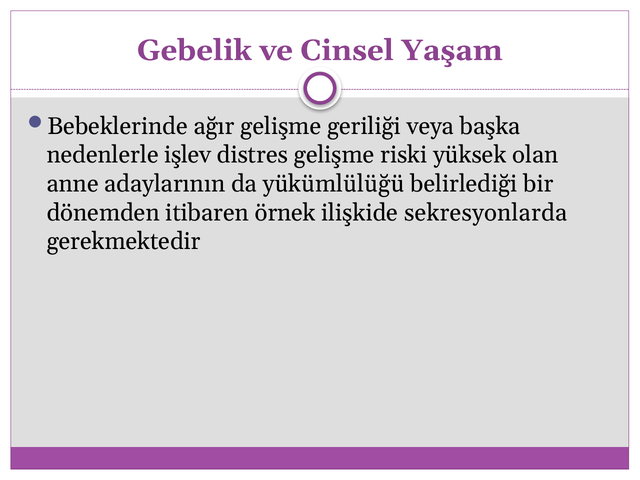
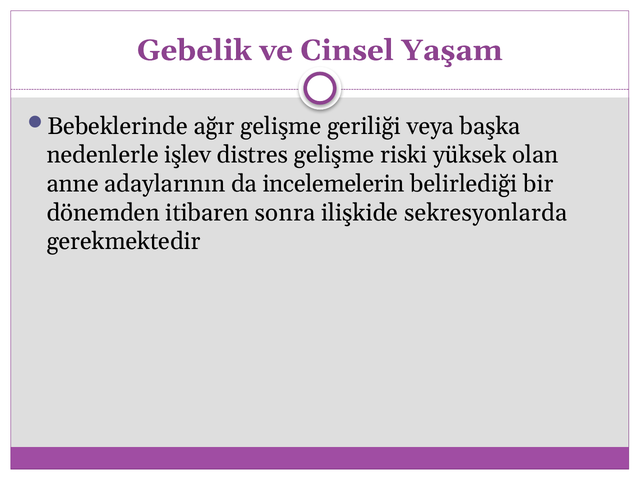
yükümlülüğü: yükümlülüğü -> incelemelerin
örnek: örnek -> sonra
